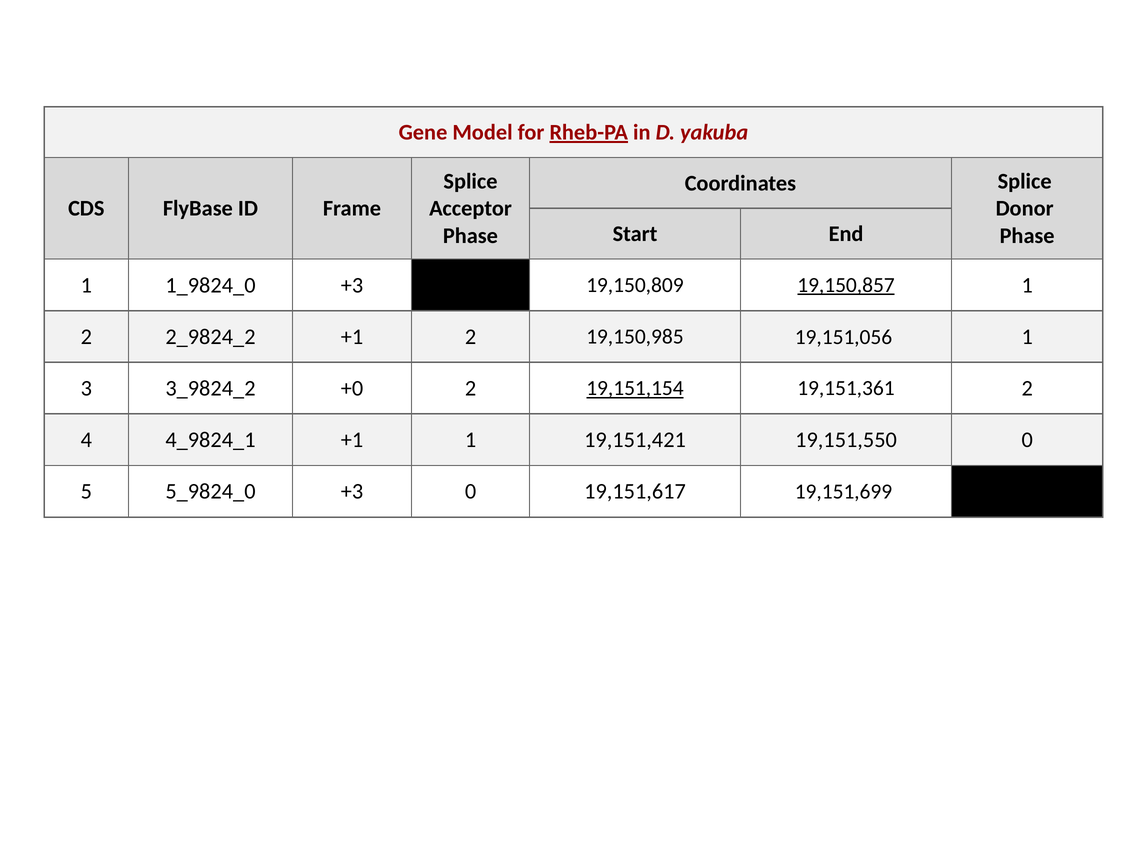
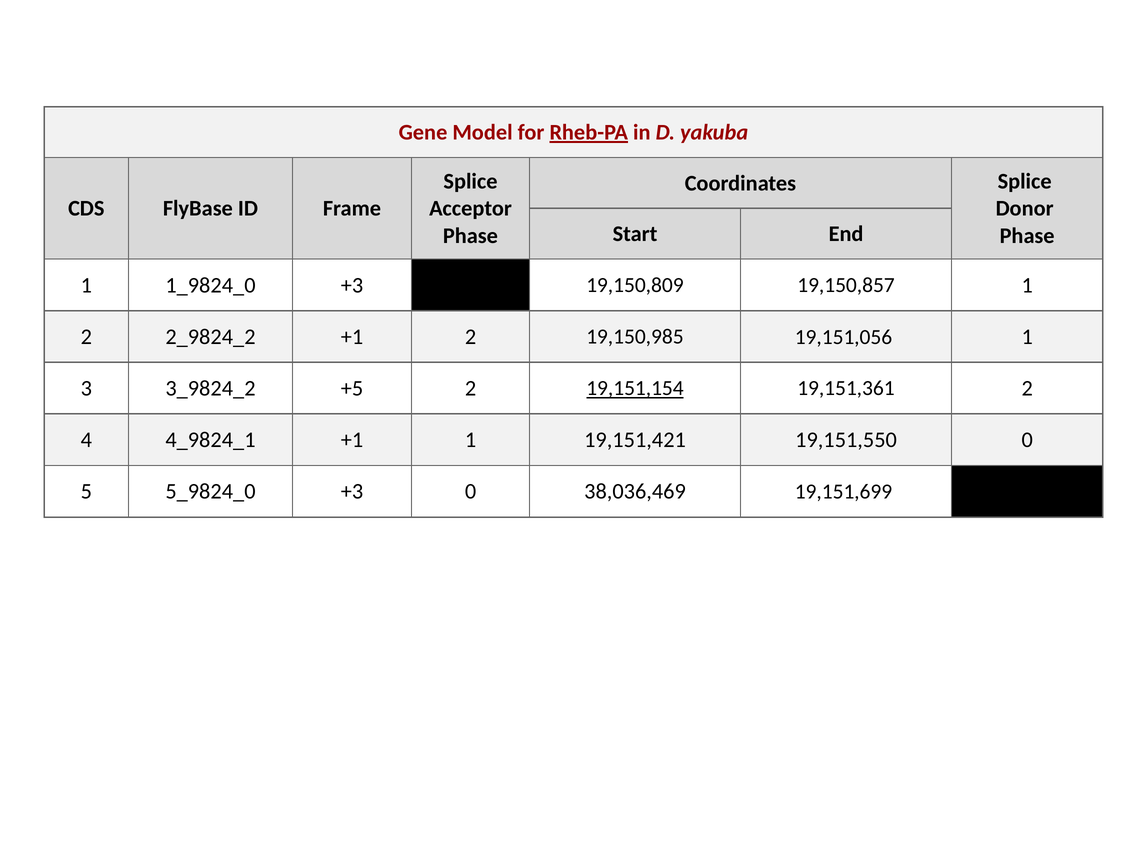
19,150,857 underline: present -> none
+0: +0 -> +5
19,151,617: 19,151,617 -> 38,036,469
